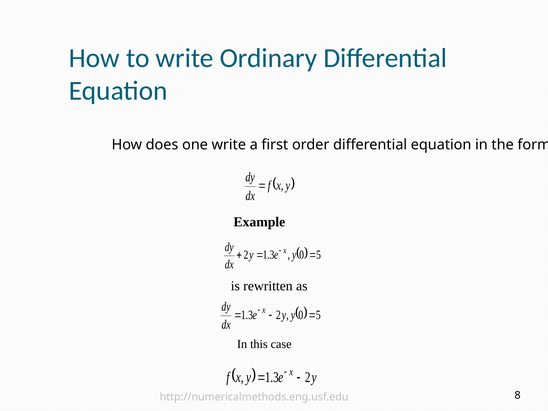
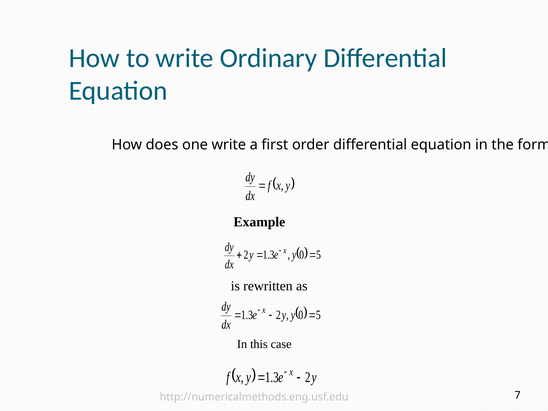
8: 8 -> 7
